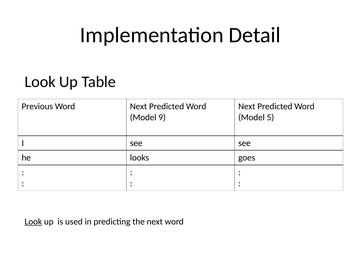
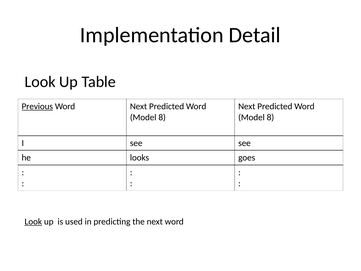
Previous underline: none -> present
9 at (162, 117): 9 -> 8
5 at (270, 117): 5 -> 8
